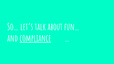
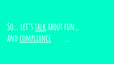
talk underline: none -> present
